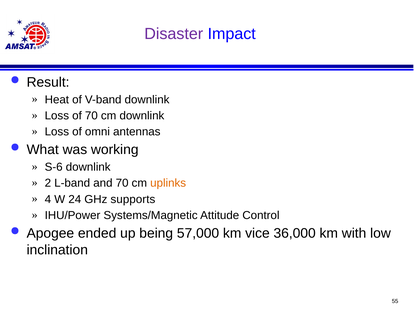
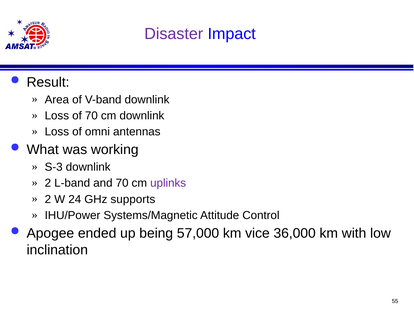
Heat: Heat -> Area
S-6: S-6 -> S-3
uplinks colour: orange -> purple
4 at (48, 200): 4 -> 2
